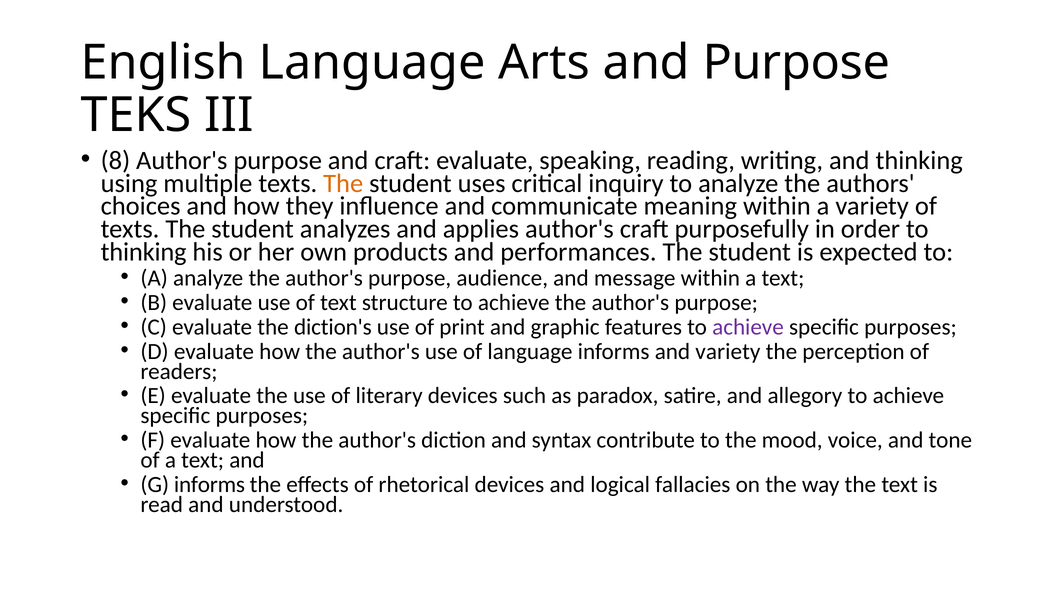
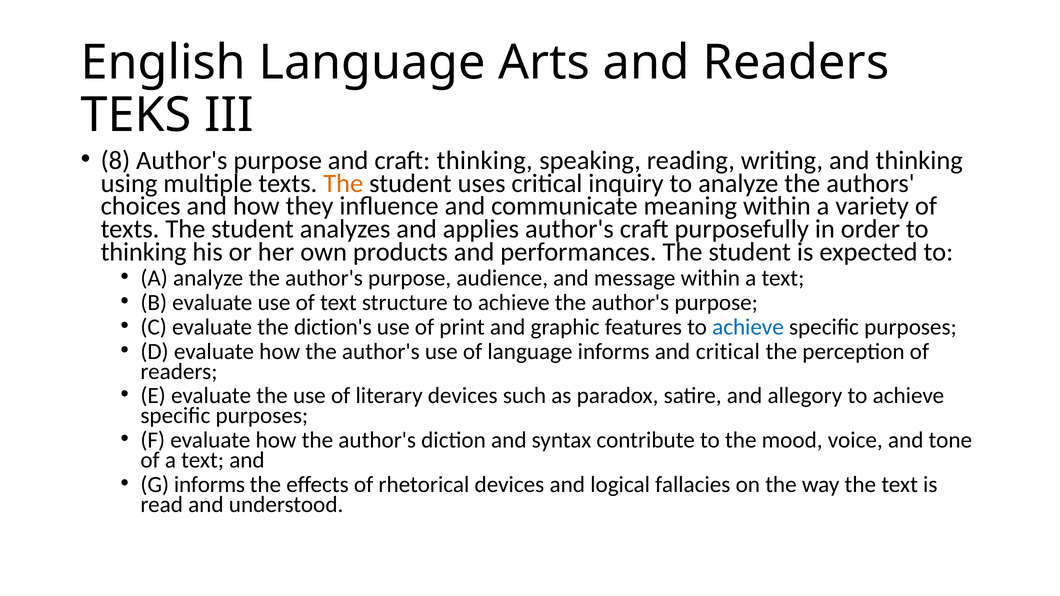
and Purpose: Purpose -> Readers
craft evaluate: evaluate -> thinking
achieve at (748, 327) colour: purple -> blue
and variety: variety -> critical
